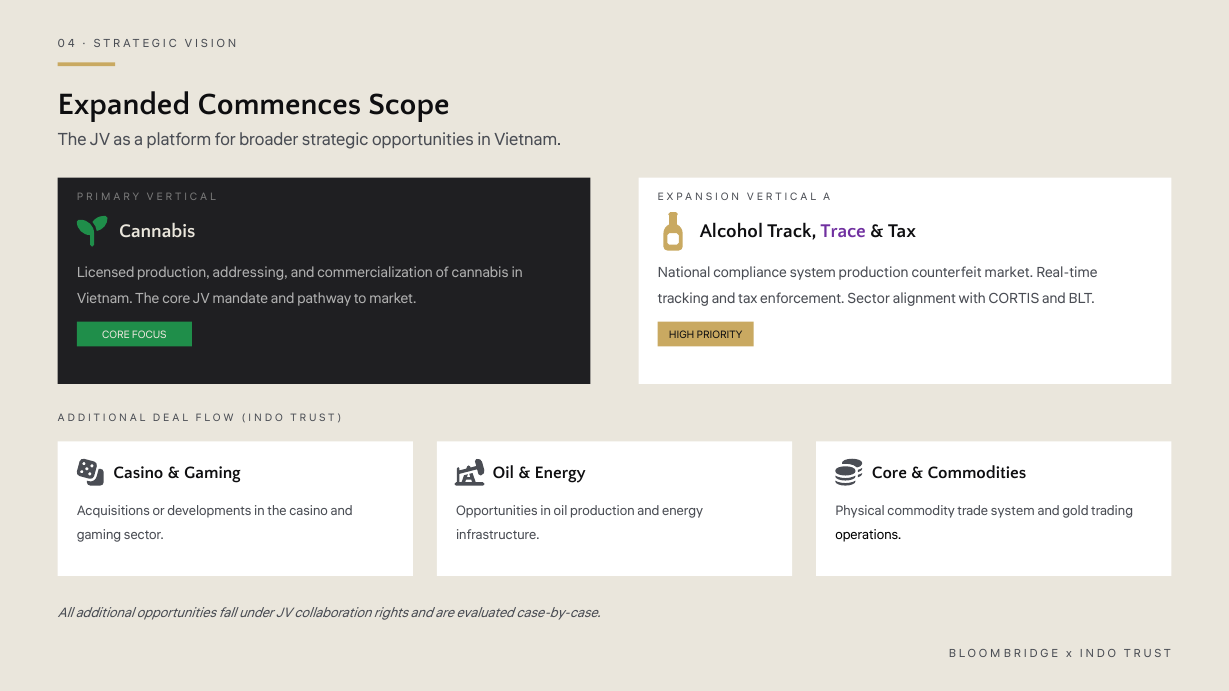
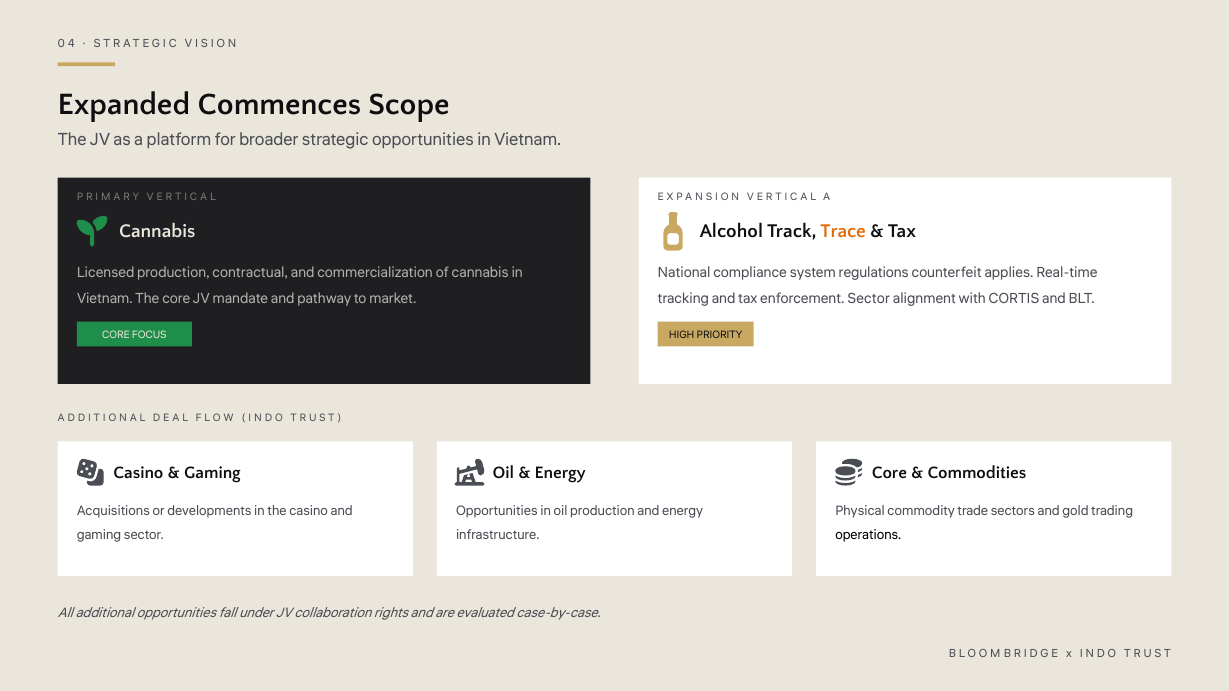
Trace colour: purple -> orange
addressing: addressing -> contractual
system production: production -> regulations
counterfeit market: market -> applies
trade system: system -> sectors
